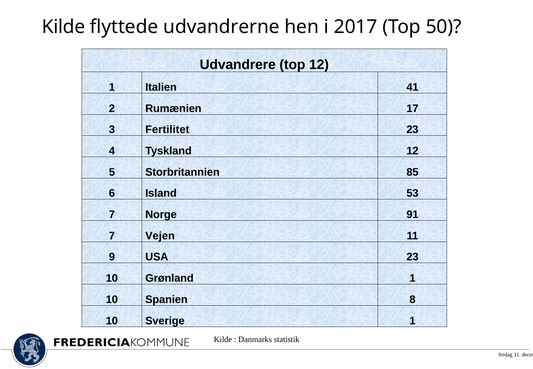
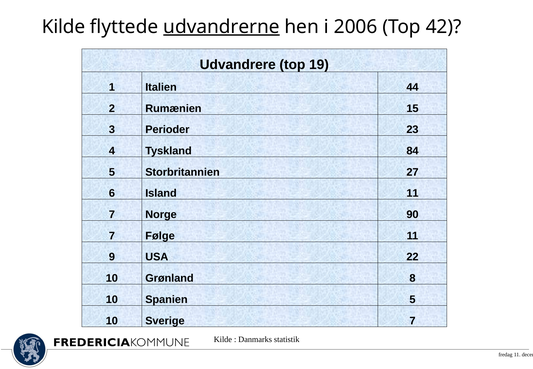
udvandrerne underline: none -> present
2017: 2017 -> 2006
50: 50 -> 42
top 12: 12 -> 19
41: 41 -> 44
17: 17 -> 15
Fertilitet: Fertilitet -> Perioder
Tyskland 12: 12 -> 84
85: 85 -> 27
Island 53: 53 -> 11
91: 91 -> 90
Vejen: Vejen -> Følge
USA 23: 23 -> 22
Grønland 1: 1 -> 8
Spanien 8: 8 -> 5
Sverige 1: 1 -> 7
